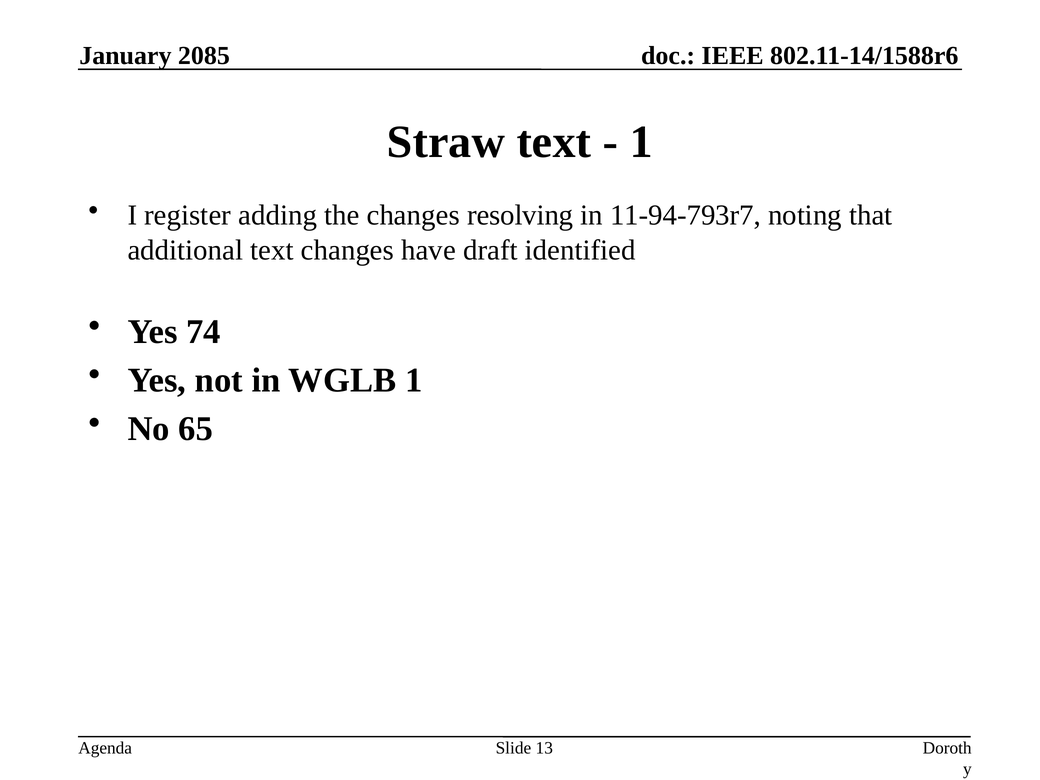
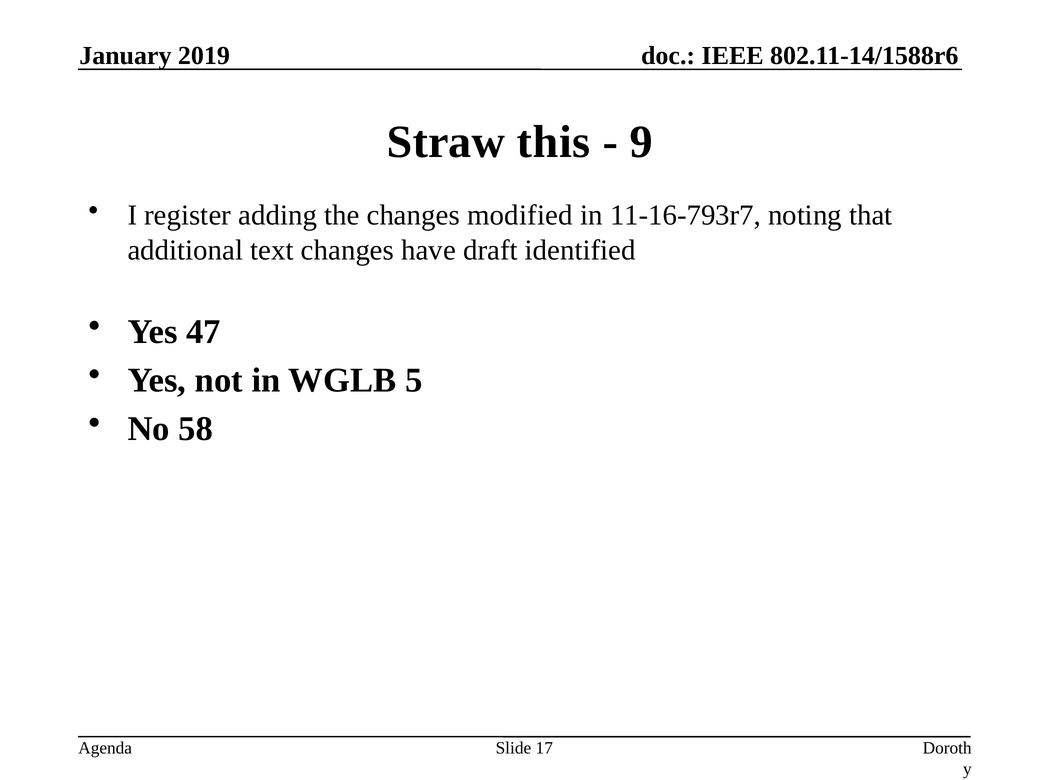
2085: 2085 -> 2019
Straw text: text -> this
1 at (641, 142): 1 -> 9
resolving: resolving -> modified
11-94-793r7: 11-94-793r7 -> 11-16-793r7
74: 74 -> 47
WGLB 1: 1 -> 5
65: 65 -> 58
13: 13 -> 17
